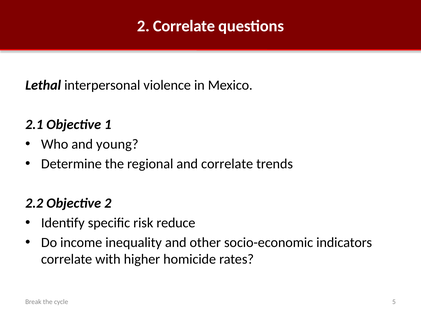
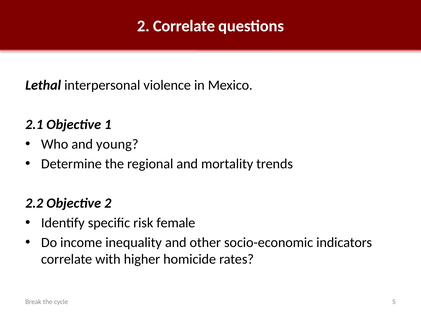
and correlate: correlate -> mortality
reduce: reduce -> female
